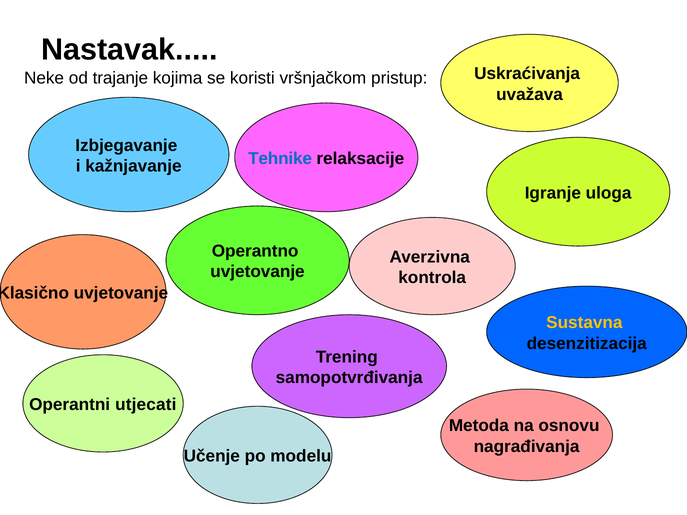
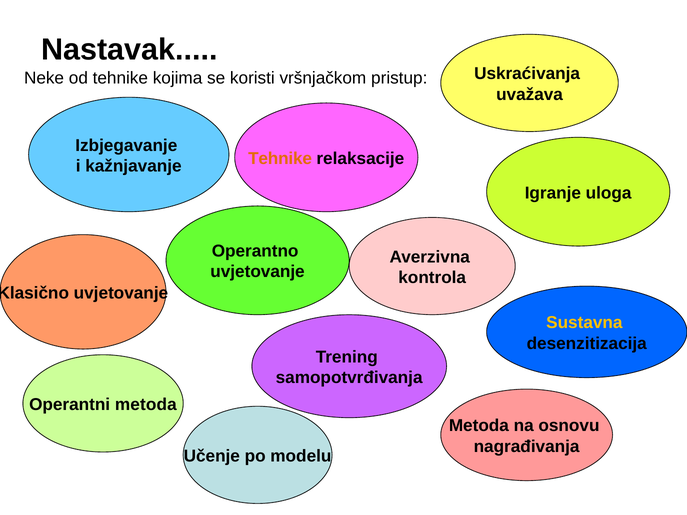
od trajanje: trajanje -> tehnike
Tehnike at (280, 159) colour: blue -> orange
Operantni utjecati: utjecati -> metoda
